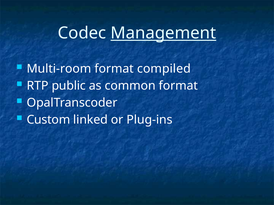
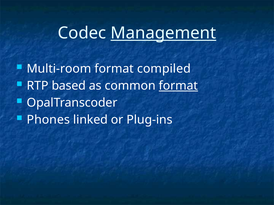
public: public -> based
format at (178, 86) underline: none -> present
Custom: Custom -> Phones
